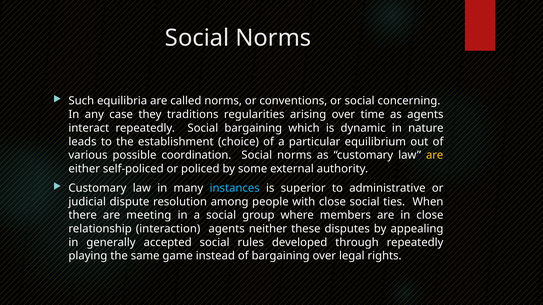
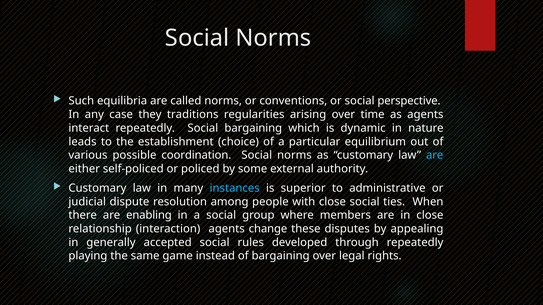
concerning: concerning -> perspective
are at (435, 155) colour: yellow -> light blue
meeting: meeting -> enabling
neither: neither -> change
